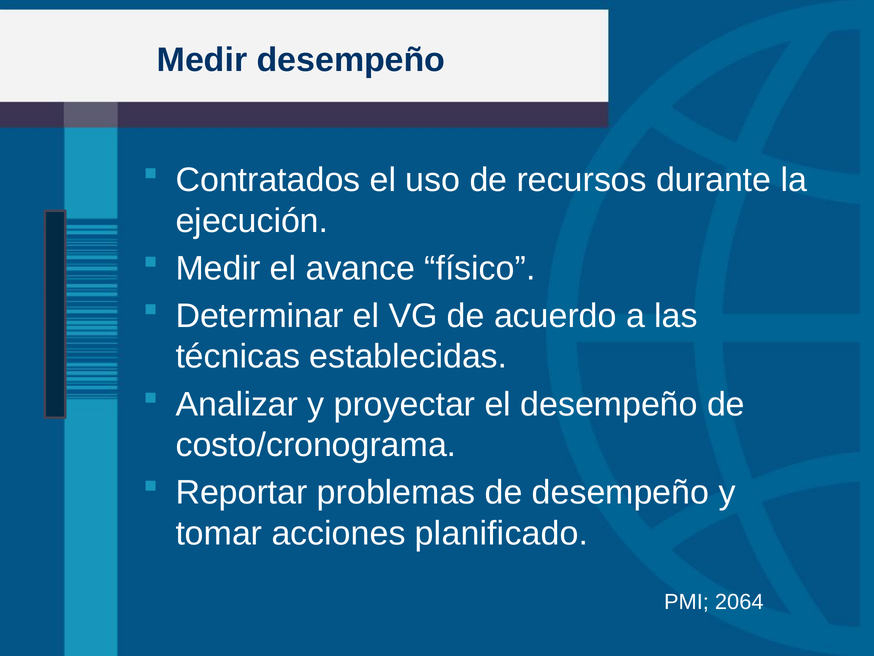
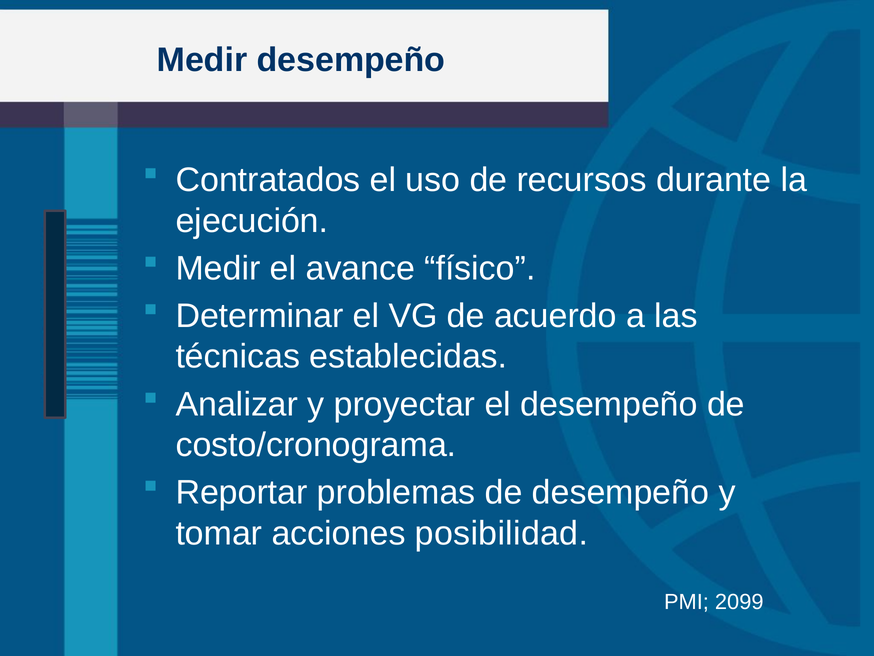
planificado: planificado -> posibilidad
2064: 2064 -> 2099
